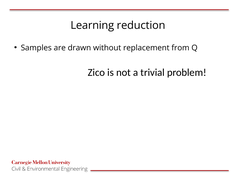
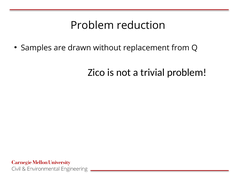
Learning at (92, 25): Learning -> Problem
